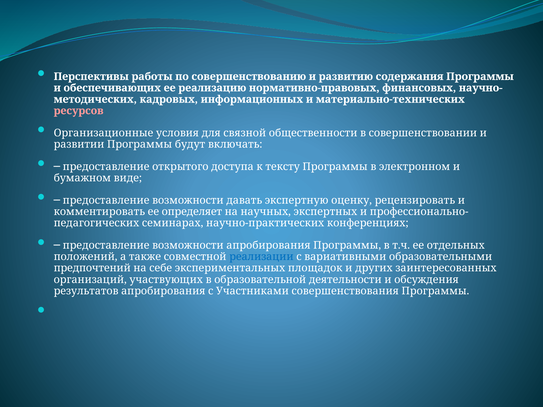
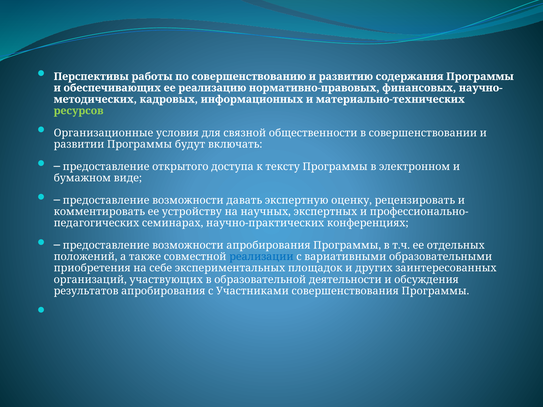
ресурсов colour: pink -> light green
определяет: определяет -> устройству
предпочтений: предпочтений -> приобретения
